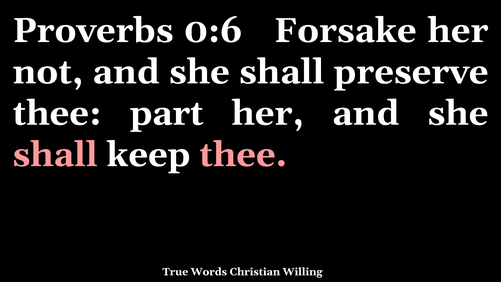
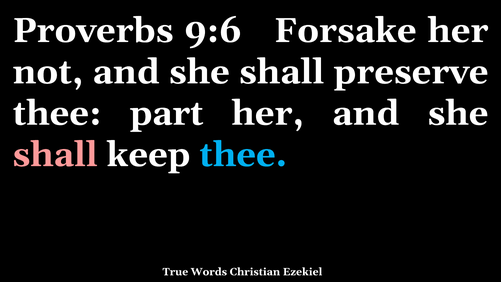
0:6: 0:6 -> 9:6
thee at (243, 155) colour: pink -> light blue
Willing: Willing -> Ezekiel
